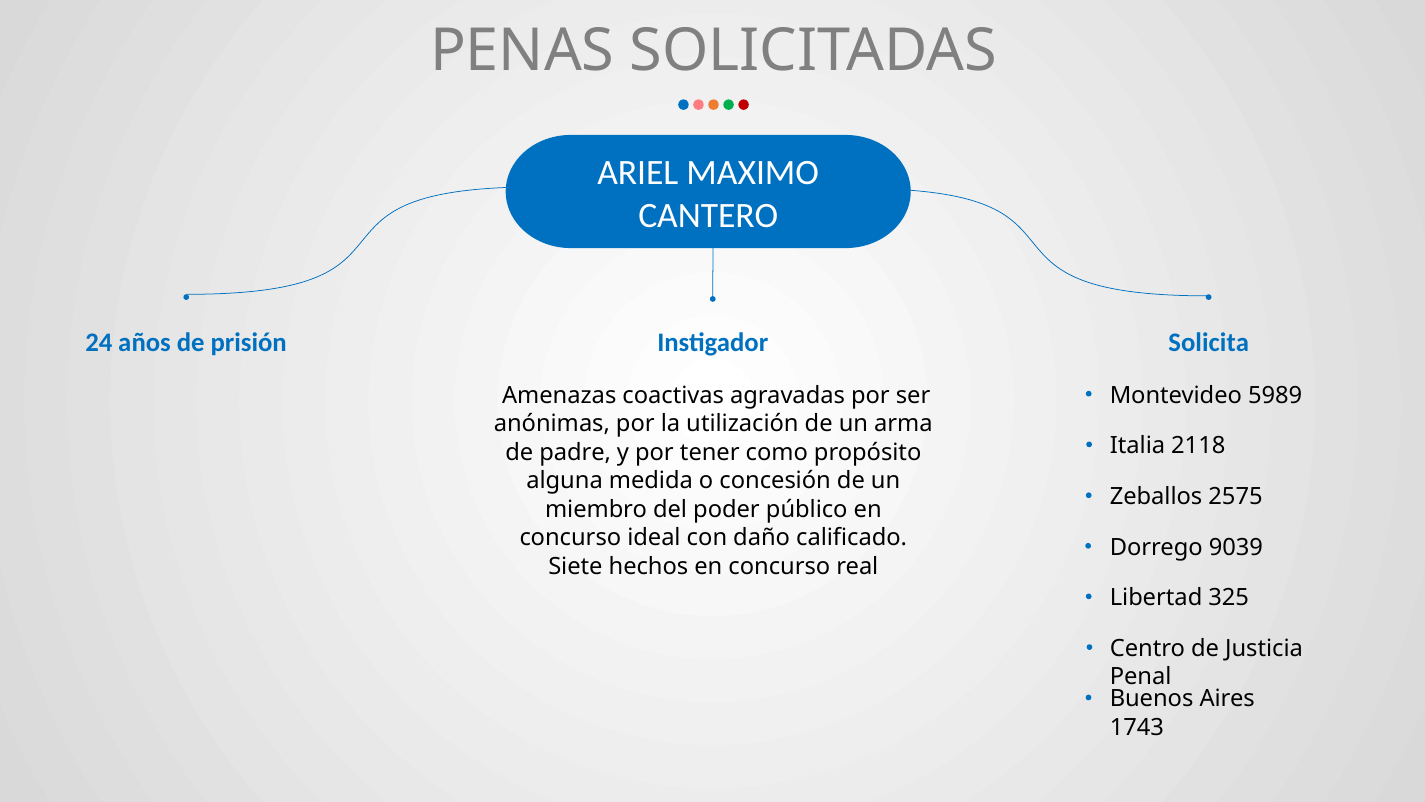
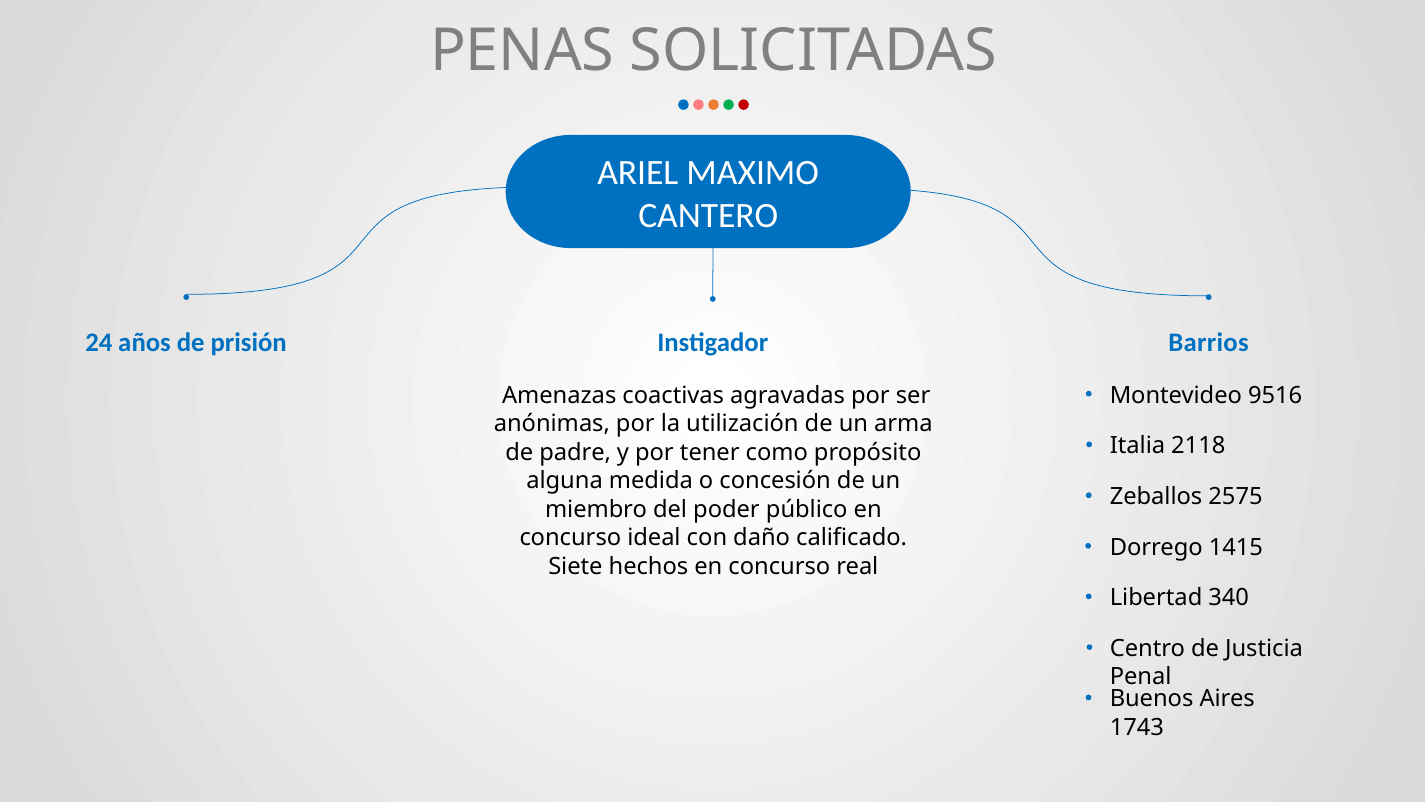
Solicita: Solicita -> Barrios
5989: 5989 -> 9516
9039: 9039 -> 1415
325: 325 -> 340
